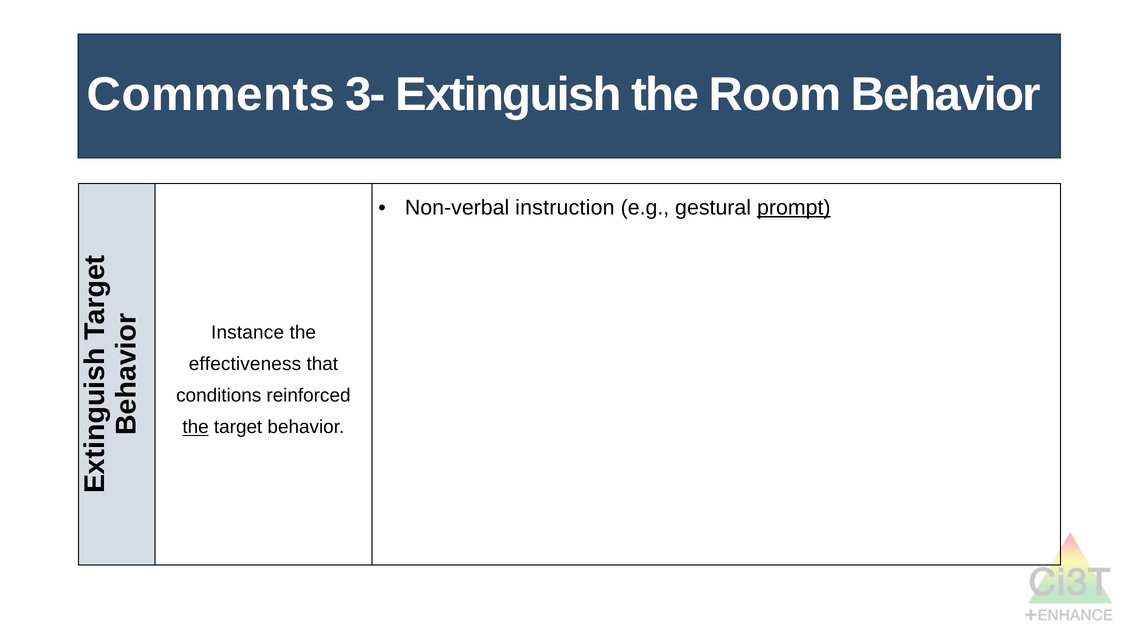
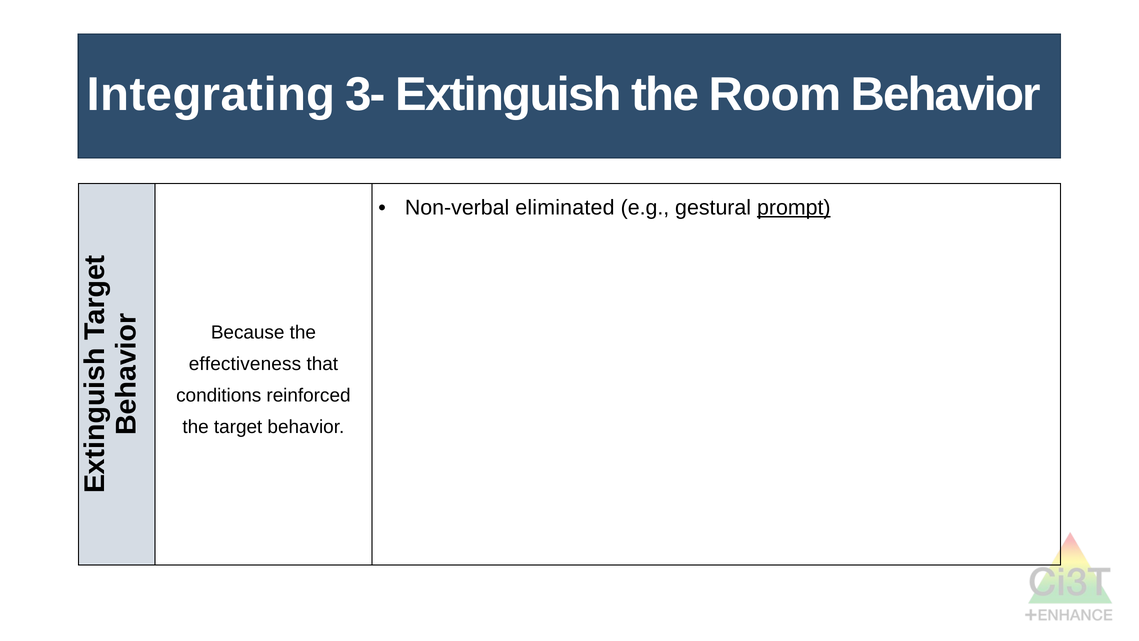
Comments: Comments -> Integrating
instruction: instruction -> eliminated
Instance: Instance -> Because
the at (196, 427) underline: present -> none
